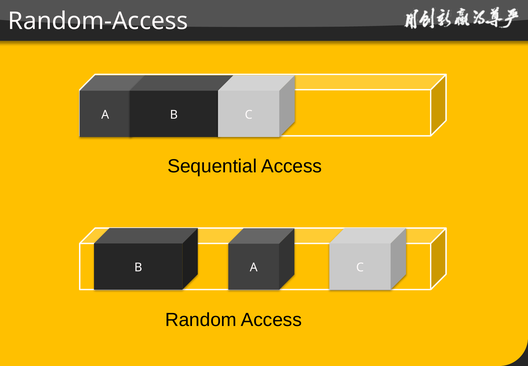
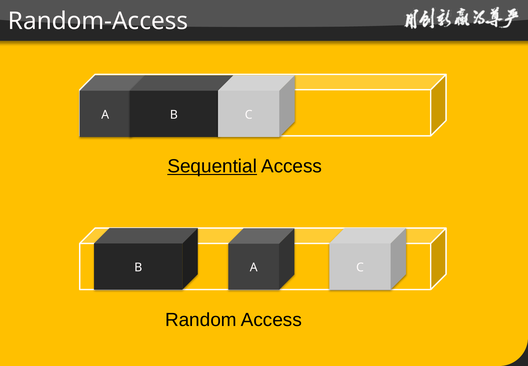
Sequential underline: none -> present
